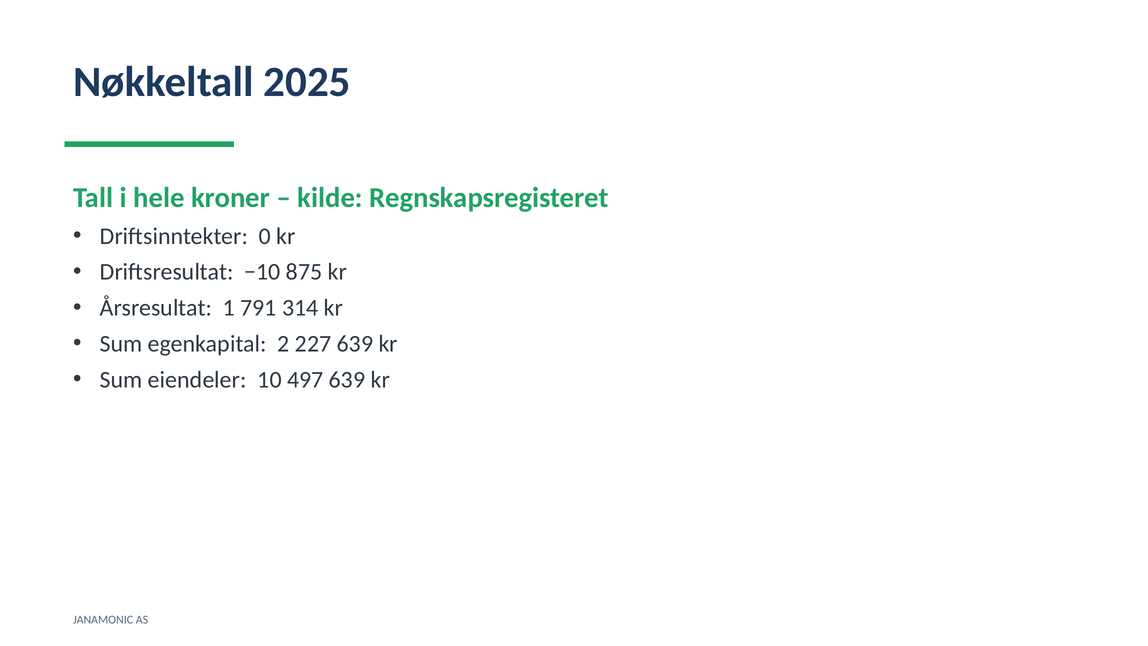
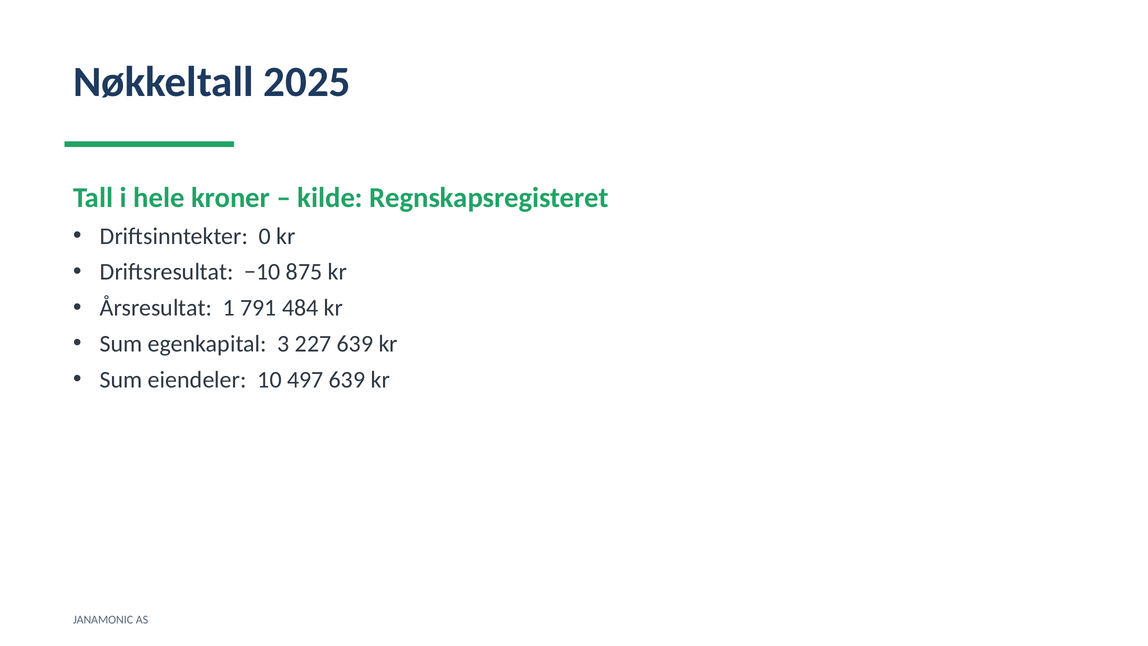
314: 314 -> 484
2: 2 -> 3
